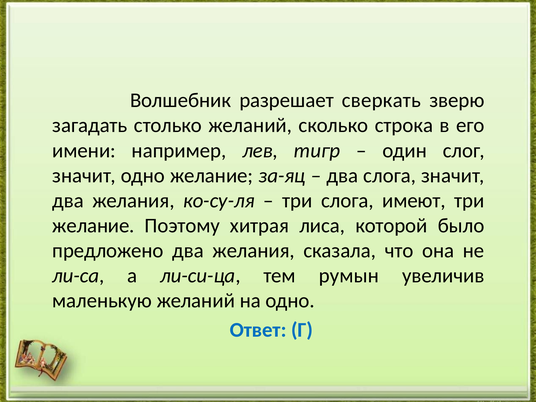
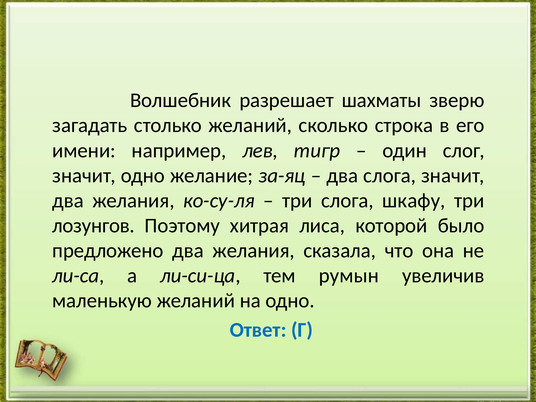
сверкать: сверкать -> шахматы
имеют: имеют -> шкафу
желание at (93, 226): желание -> лозунгов
